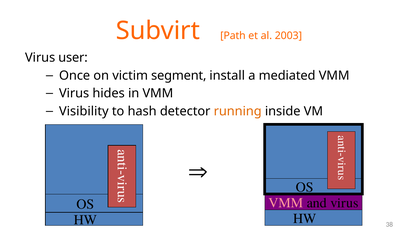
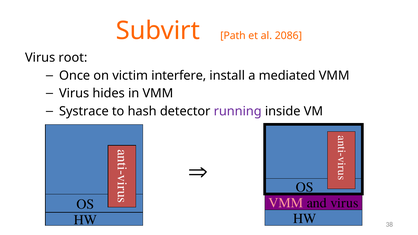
2003: 2003 -> 2086
user: user -> root
segment: segment -> interfere
Visibility: Visibility -> Systrace
running colour: orange -> purple
